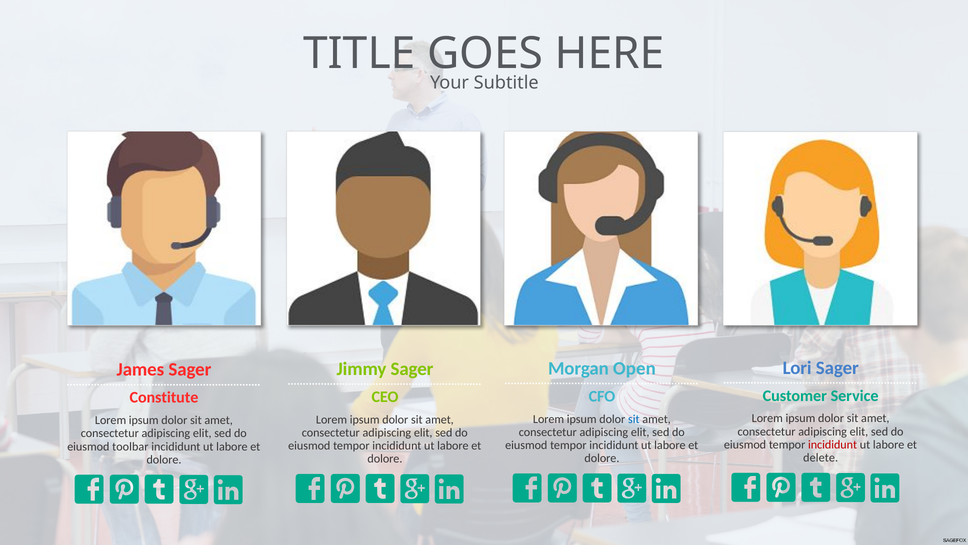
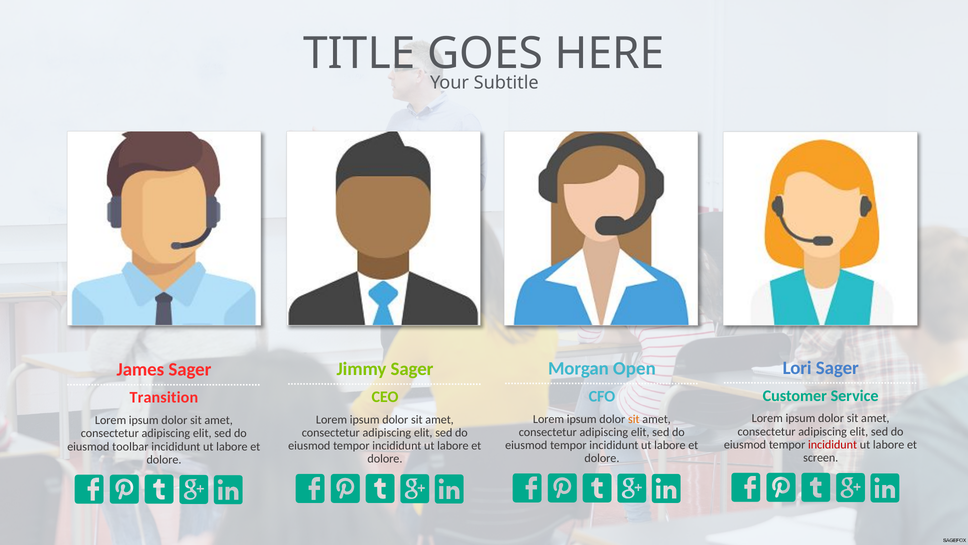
Constitute: Constitute -> Transition
sit at (634, 419) colour: blue -> orange
delete: delete -> screen
